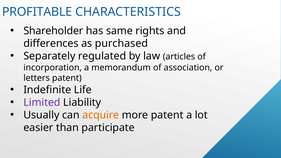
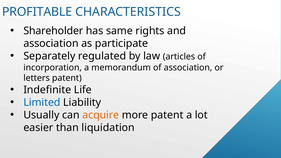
differences at (51, 43): differences -> association
purchased: purchased -> participate
Limited colour: purple -> blue
participate: participate -> liquidation
